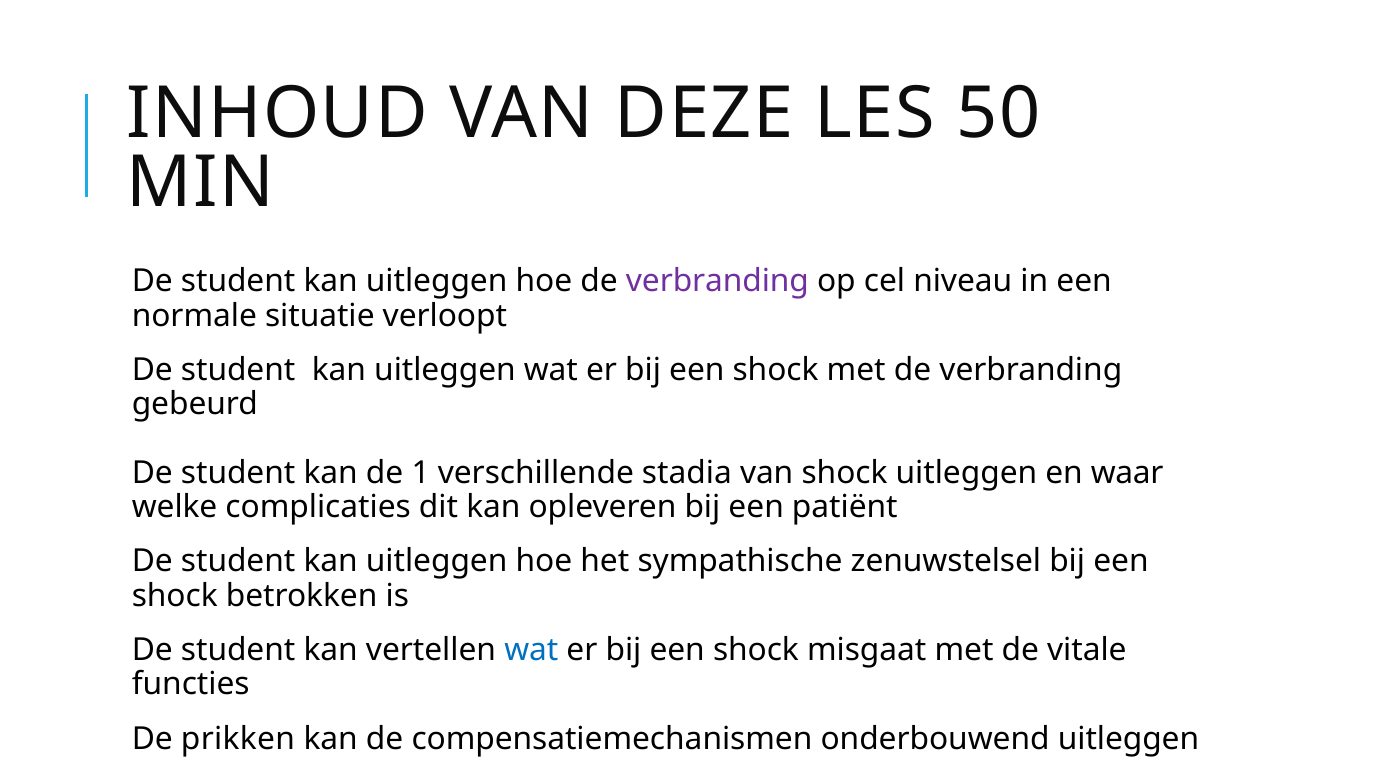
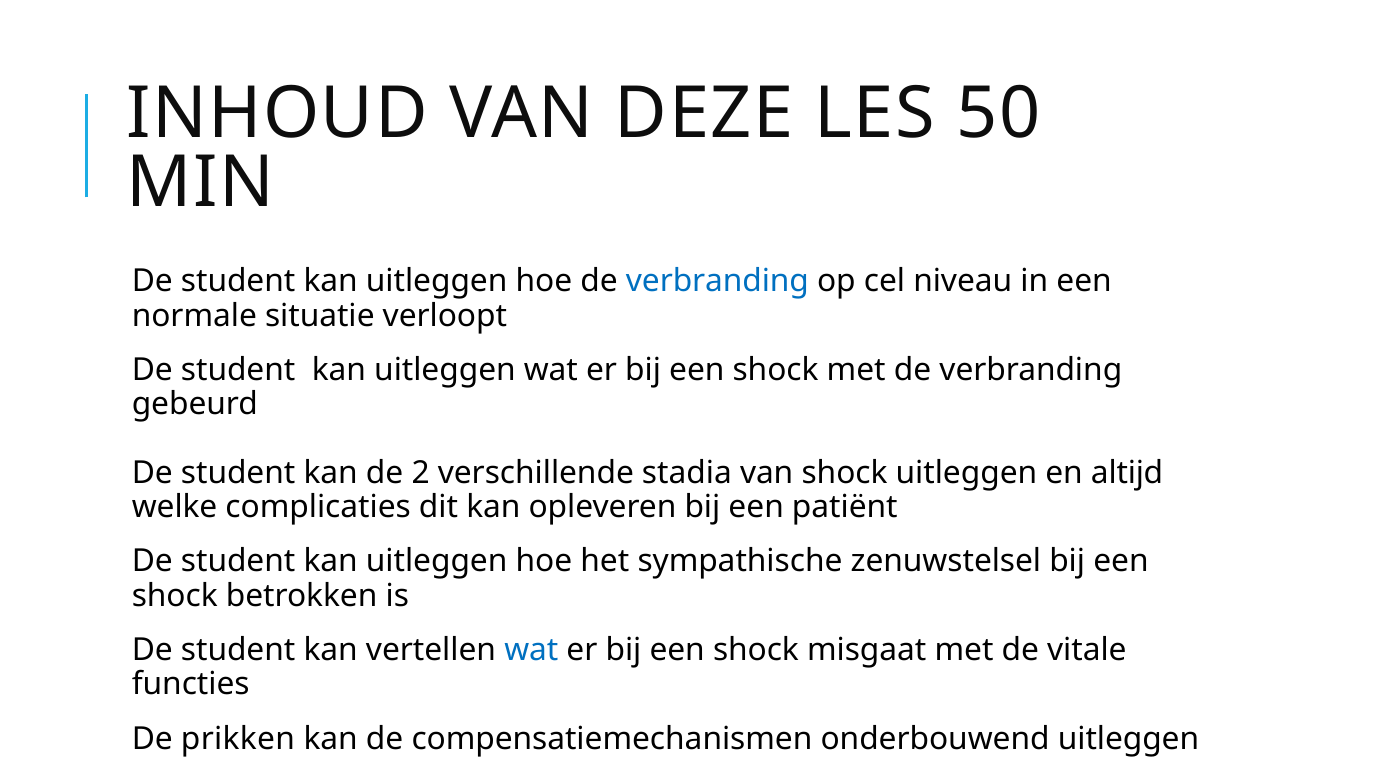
verbranding at (717, 282) colour: purple -> blue
1: 1 -> 2
waar: waar -> altijd
